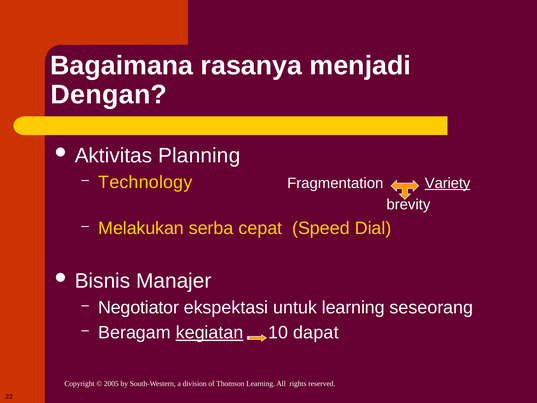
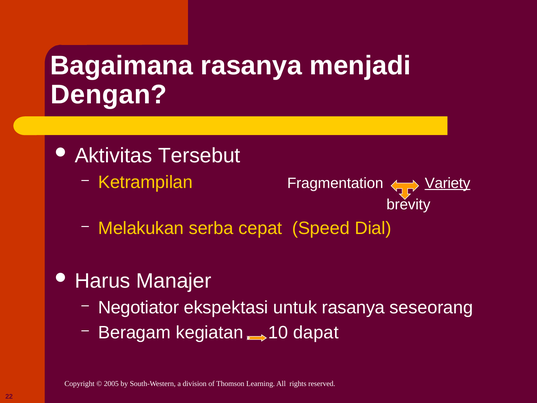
Planning: Planning -> Tersebut
Technology: Technology -> Ketrampilan
Bisnis: Bisnis -> Harus
untuk learning: learning -> rasanya
kegiatan underline: present -> none
